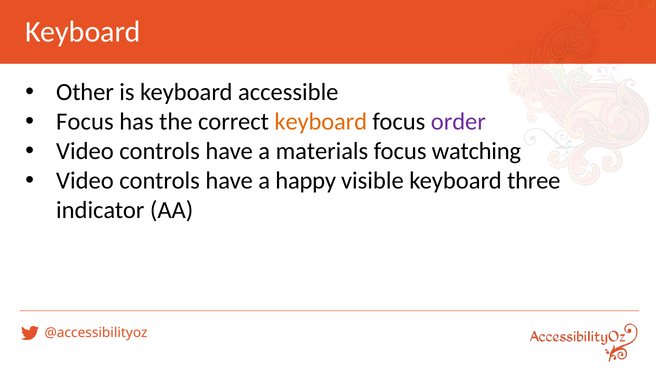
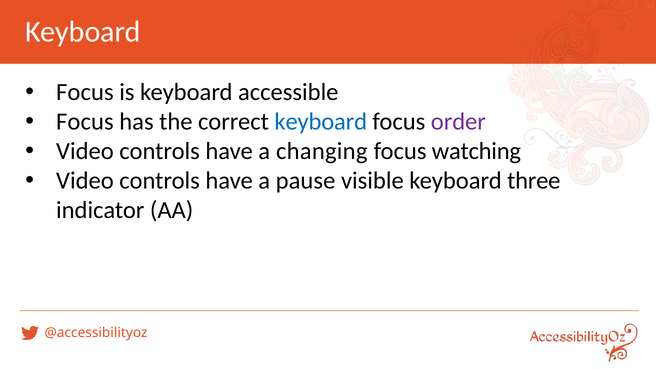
Other at (85, 92): Other -> Focus
keyboard at (321, 122) colour: orange -> blue
materials: materials -> changing
happy: happy -> pause
